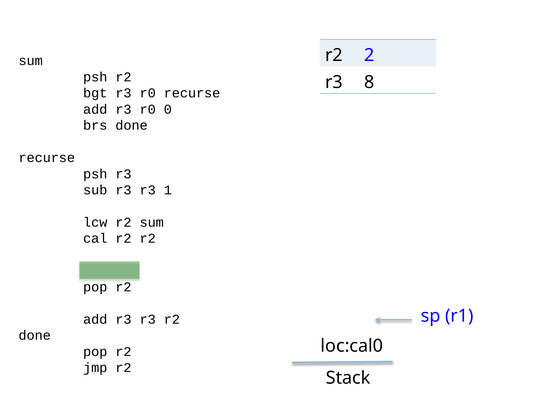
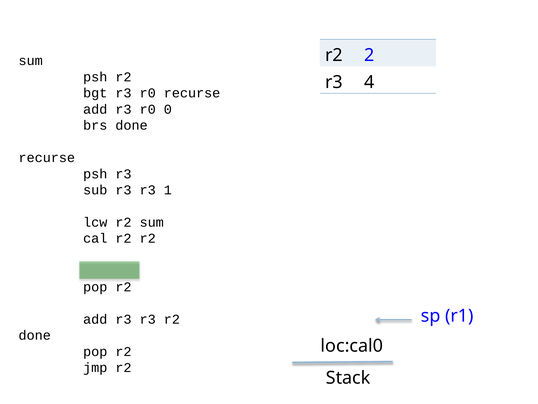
8: 8 -> 4
